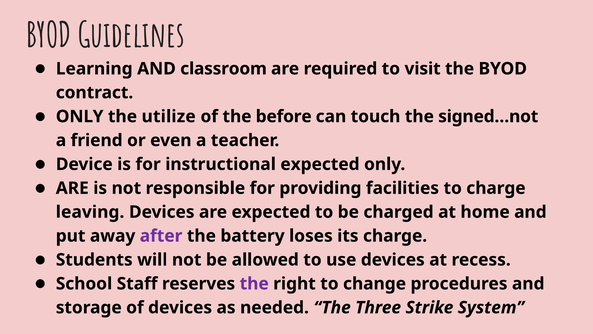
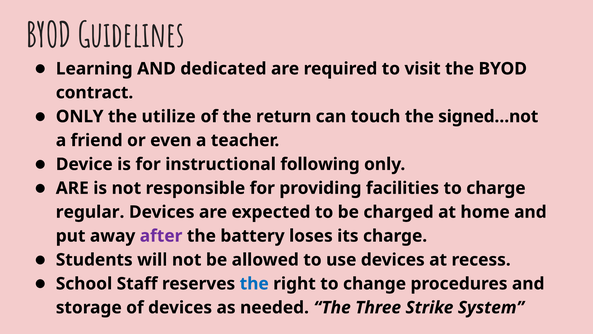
classroom: classroom -> dedicated
before: before -> return
instructional expected: expected -> following
leaving: leaving -> regular
the at (254, 283) colour: purple -> blue
